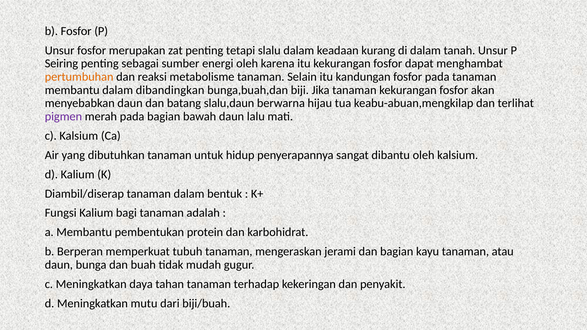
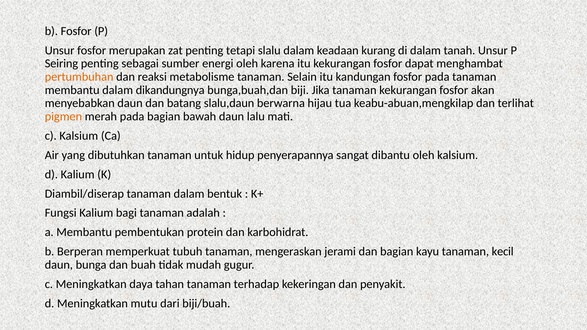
dibandingkan: dibandingkan -> dikandungnya
pigmen colour: purple -> orange
atau: atau -> kecil
